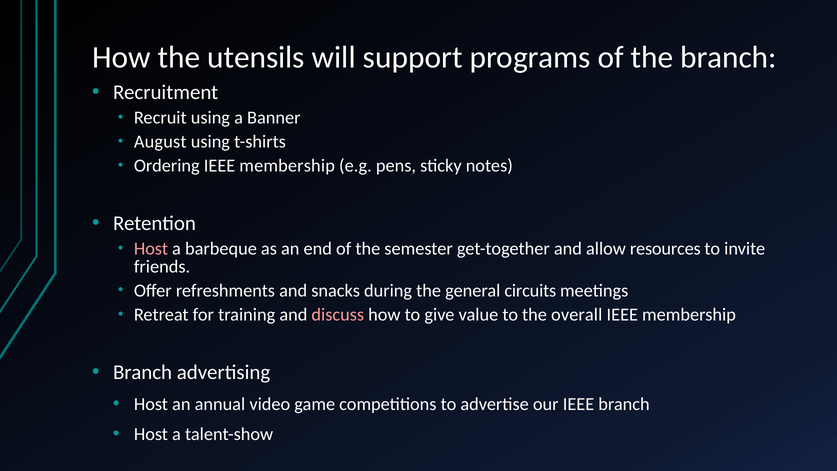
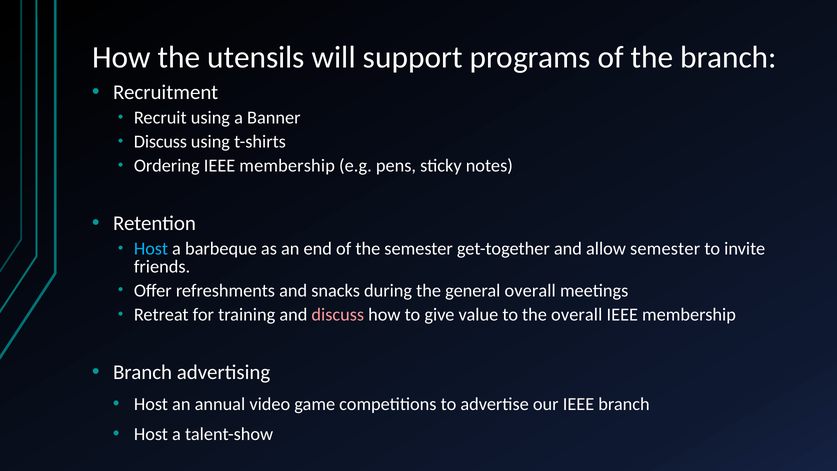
August at (160, 142): August -> Discuss
Host at (151, 249) colour: pink -> light blue
allow resources: resources -> semester
general circuits: circuits -> overall
